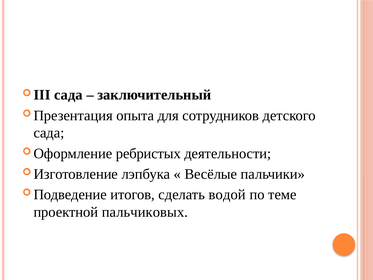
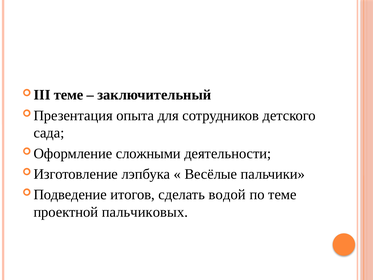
сада at (68, 95): сада -> теме
ребристых: ребристых -> сложными
